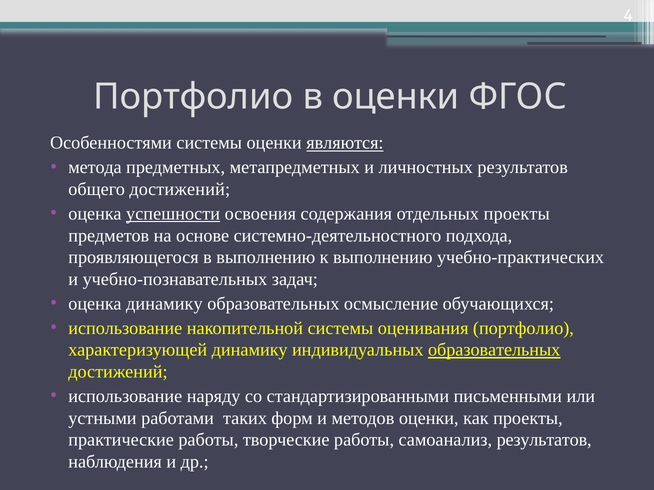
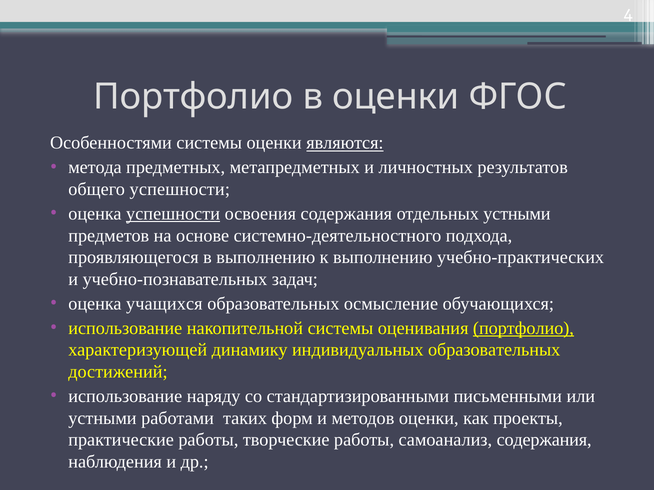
общего достижений: достижений -> успешности
отдельных проекты: проекты -> устными
оценка динамику: динамику -> учащихся
портфолио at (523, 329) underline: none -> present
образовательных at (494, 350) underline: present -> none
самоанализ результатов: результатов -> содержания
